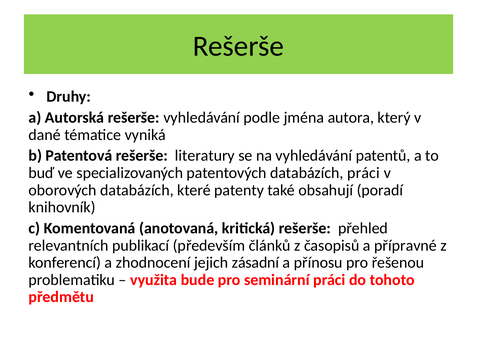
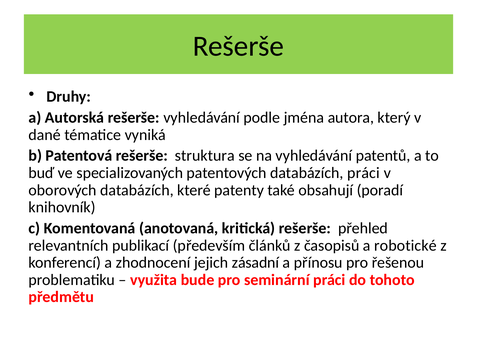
literatury: literatury -> struktura
přípravné: přípravné -> robotické
